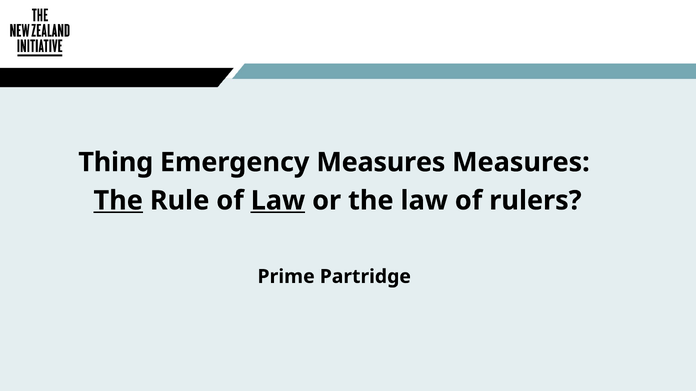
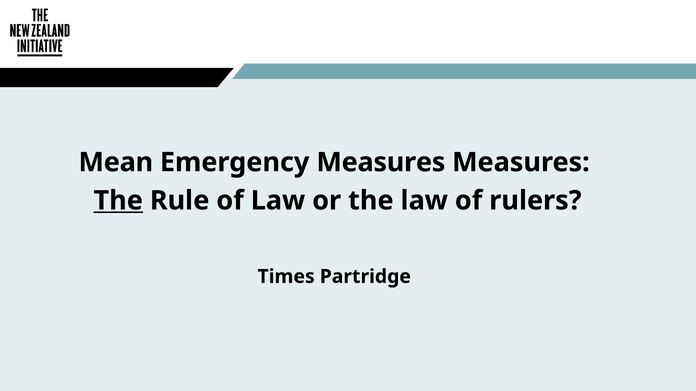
Thing: Thing -> Mean
Law at (278, 201) underline: present -> none
Prime: Prime -> Times
